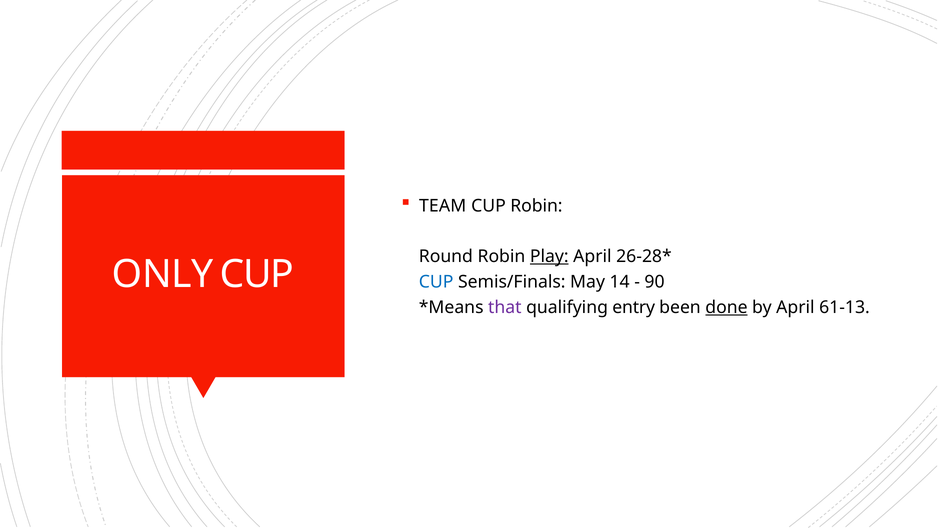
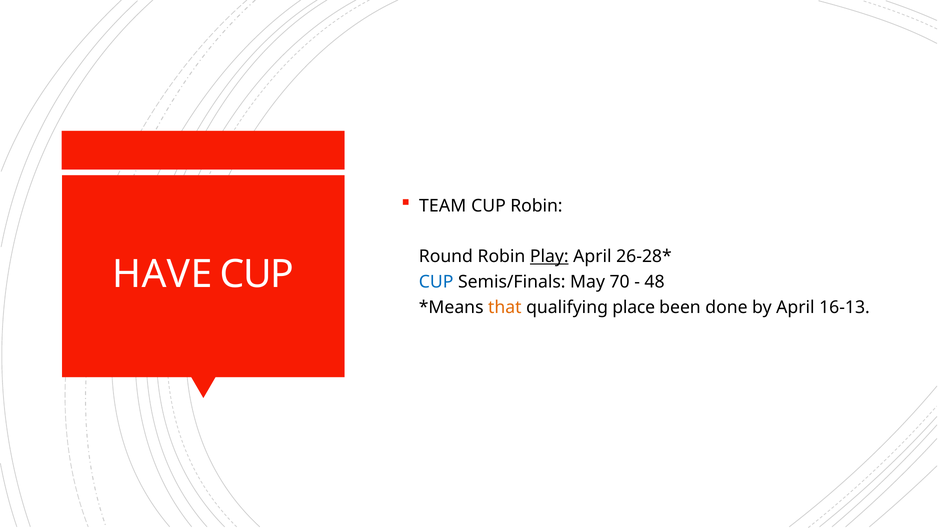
ONLY: ONLY -> HAVE
14: 14 -> 70
90: 90 -> 48
that colour: purple -> orange
entry: entry -> place
done underline: present -> none
61-13: 61-13 -> 16-13
